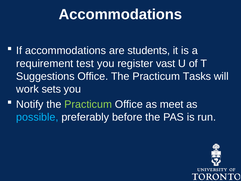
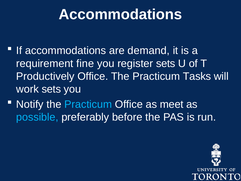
students: students -> demand
test: test -> fine
register vast: vast -> sets
Suggestions: Suggestions -> Productively
Practicum at (88, 104) colour: light green -> light blue
